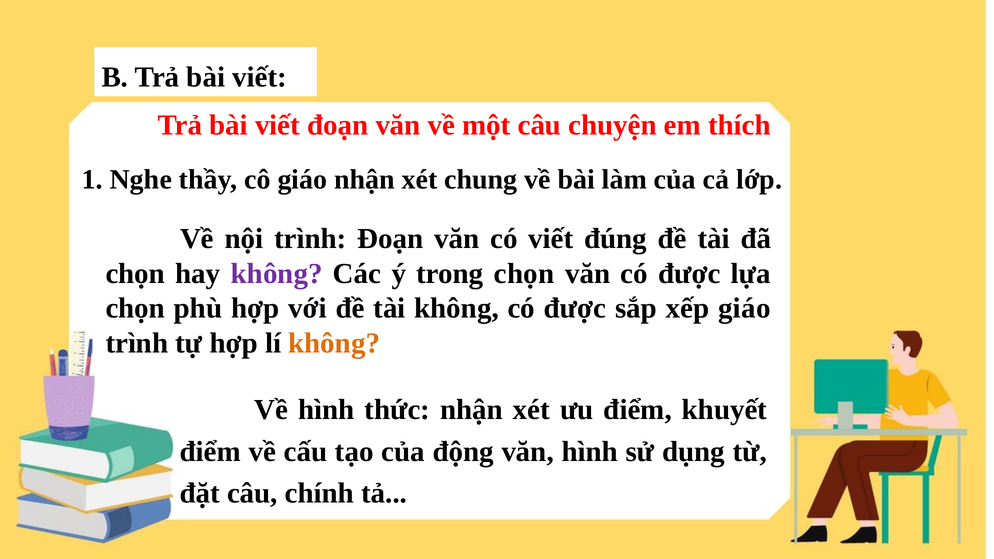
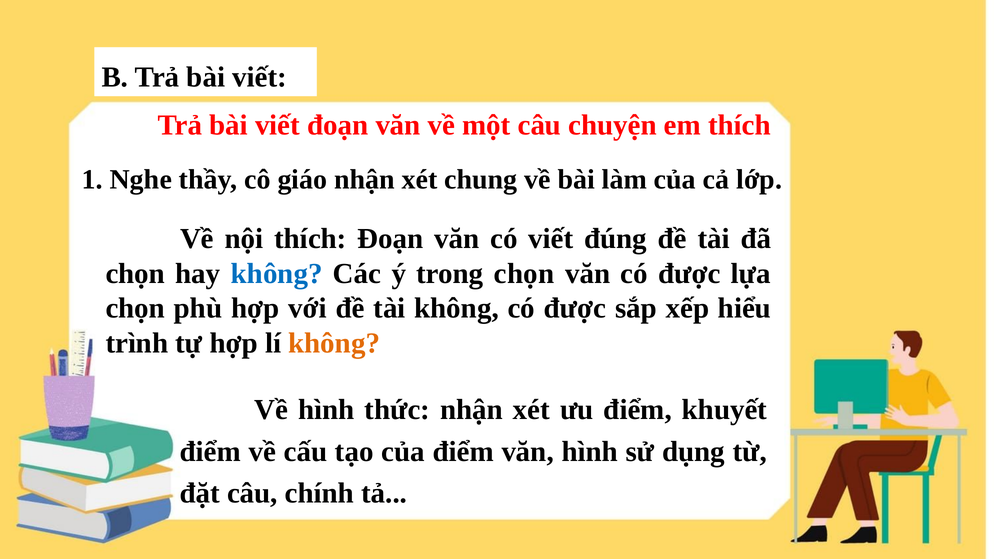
nội trình: trình -> thích
không at (277, 274) colour: purple -> blue
xếp giáo: giáo -> hiểu
của động: động -> điểm
